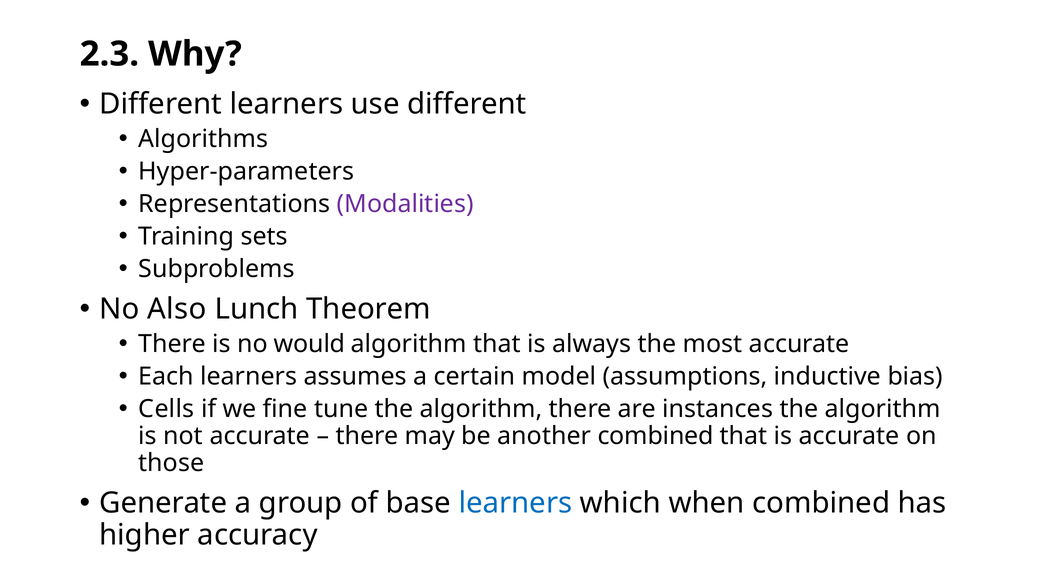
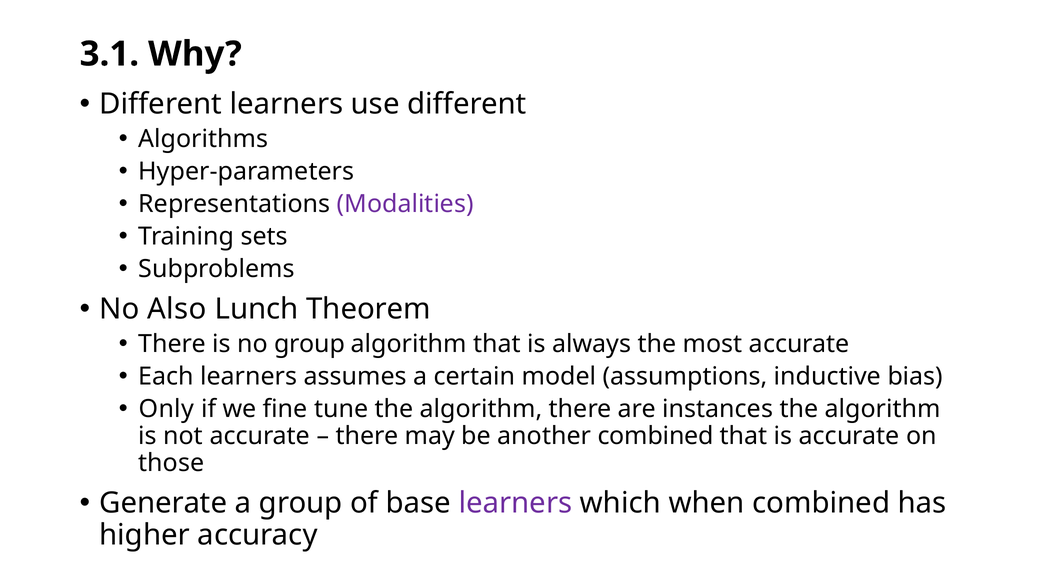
2.3: 2.3 -> 3.1
no would: would -> group
Cells: Cells -> Only
learners at (515, 503) colour: blue -> purple
